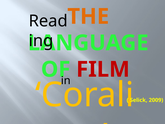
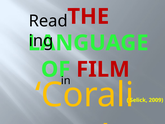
THE colour: orange -> red
